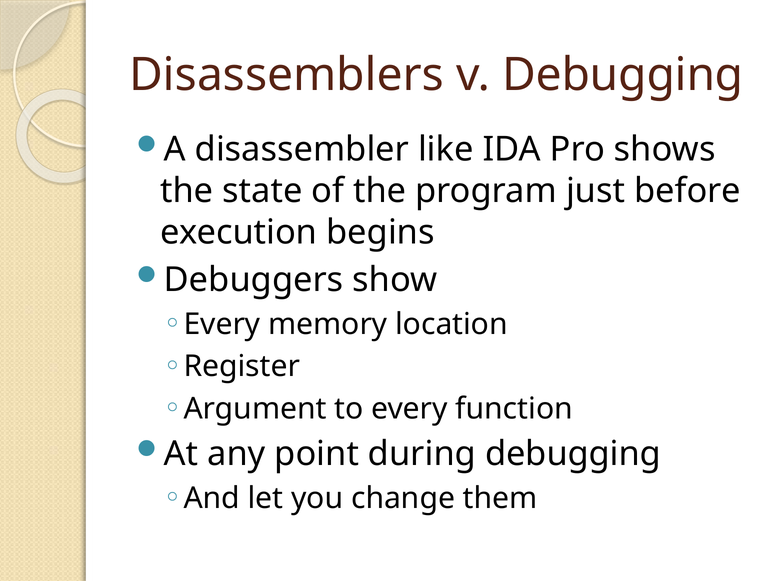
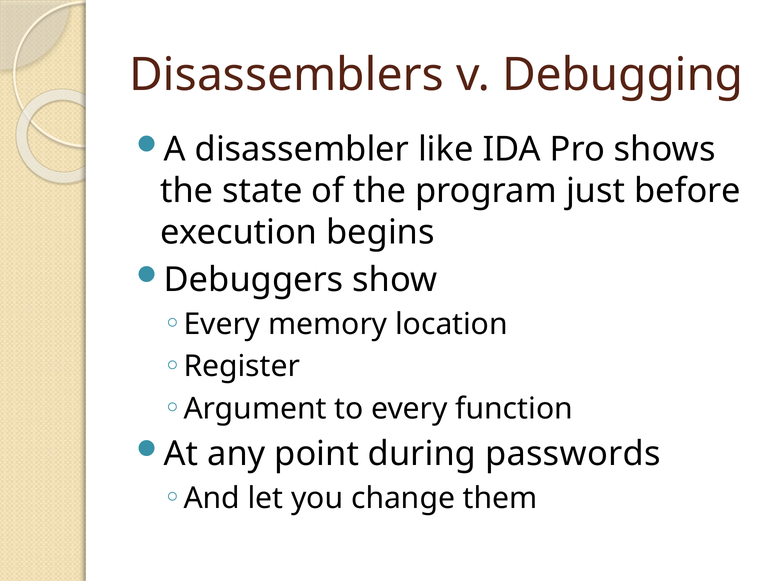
during debugging: debugging -> passwords
